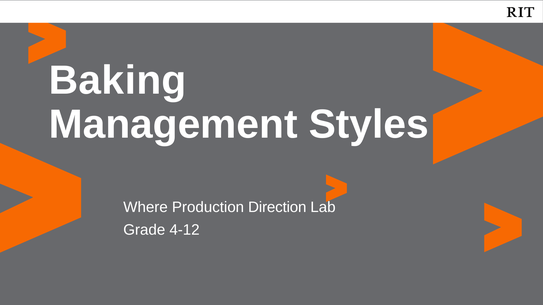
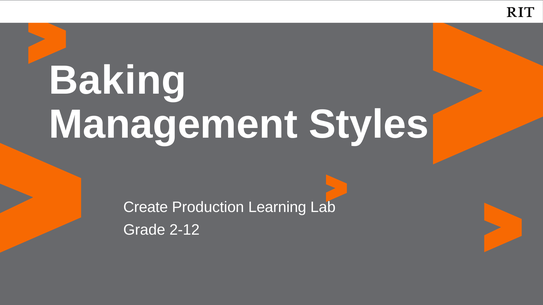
Where: Where -> Create
Direction: Direction -> Learning
4-12: 4-12 -> 2-12
